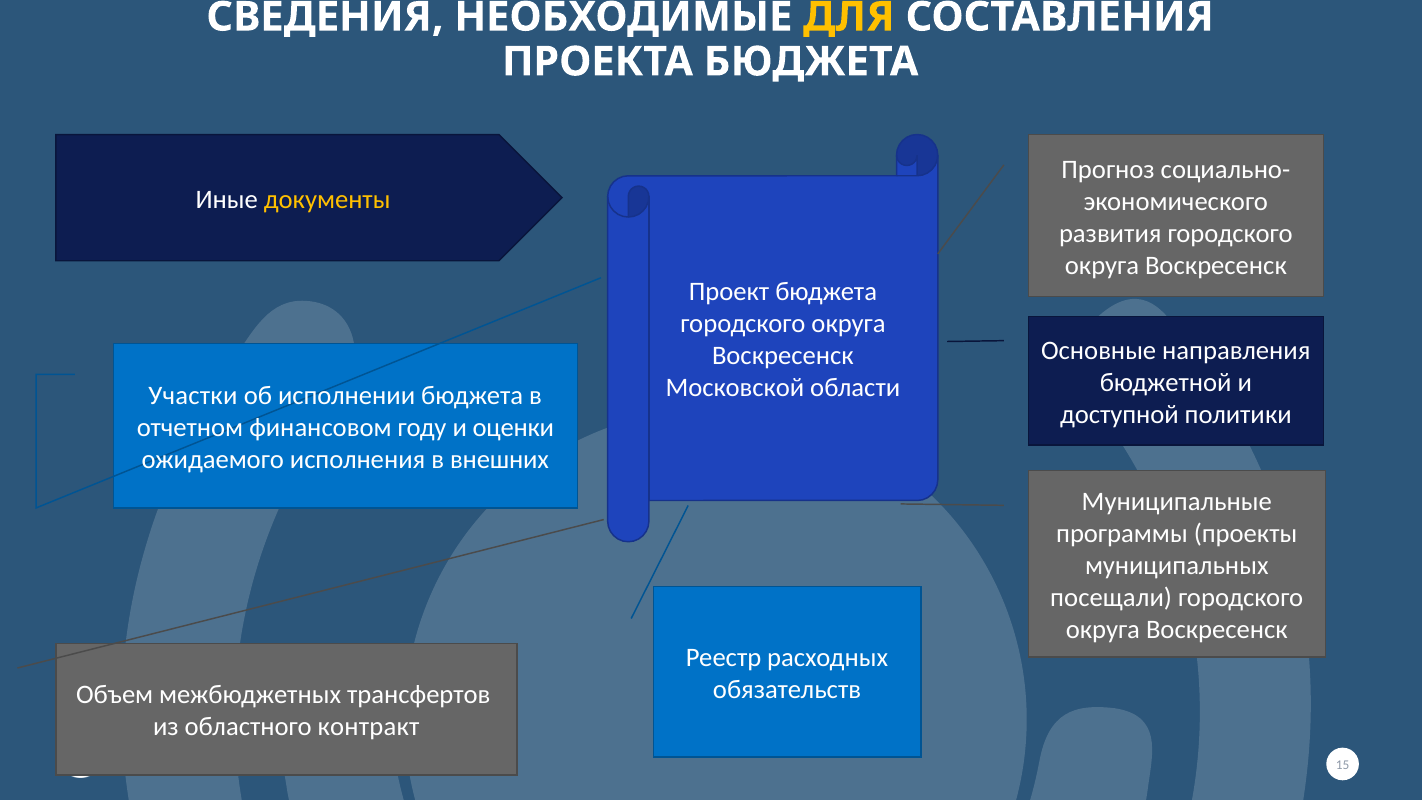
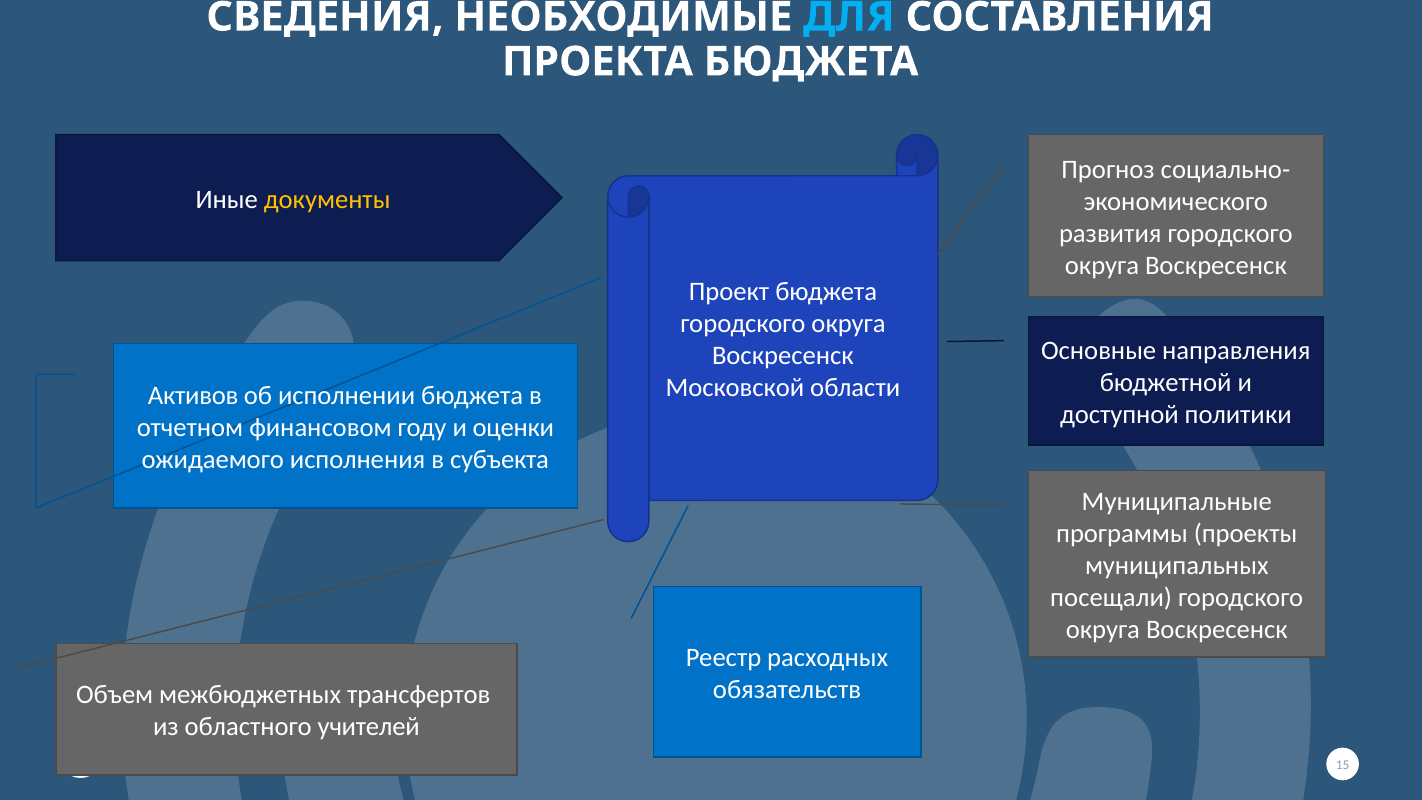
ДЛЯ colour: yellow -> light blue
Участки: Участки -> Активов
внешних: внешних -> субъекта
контракт: контракт -> учителей
